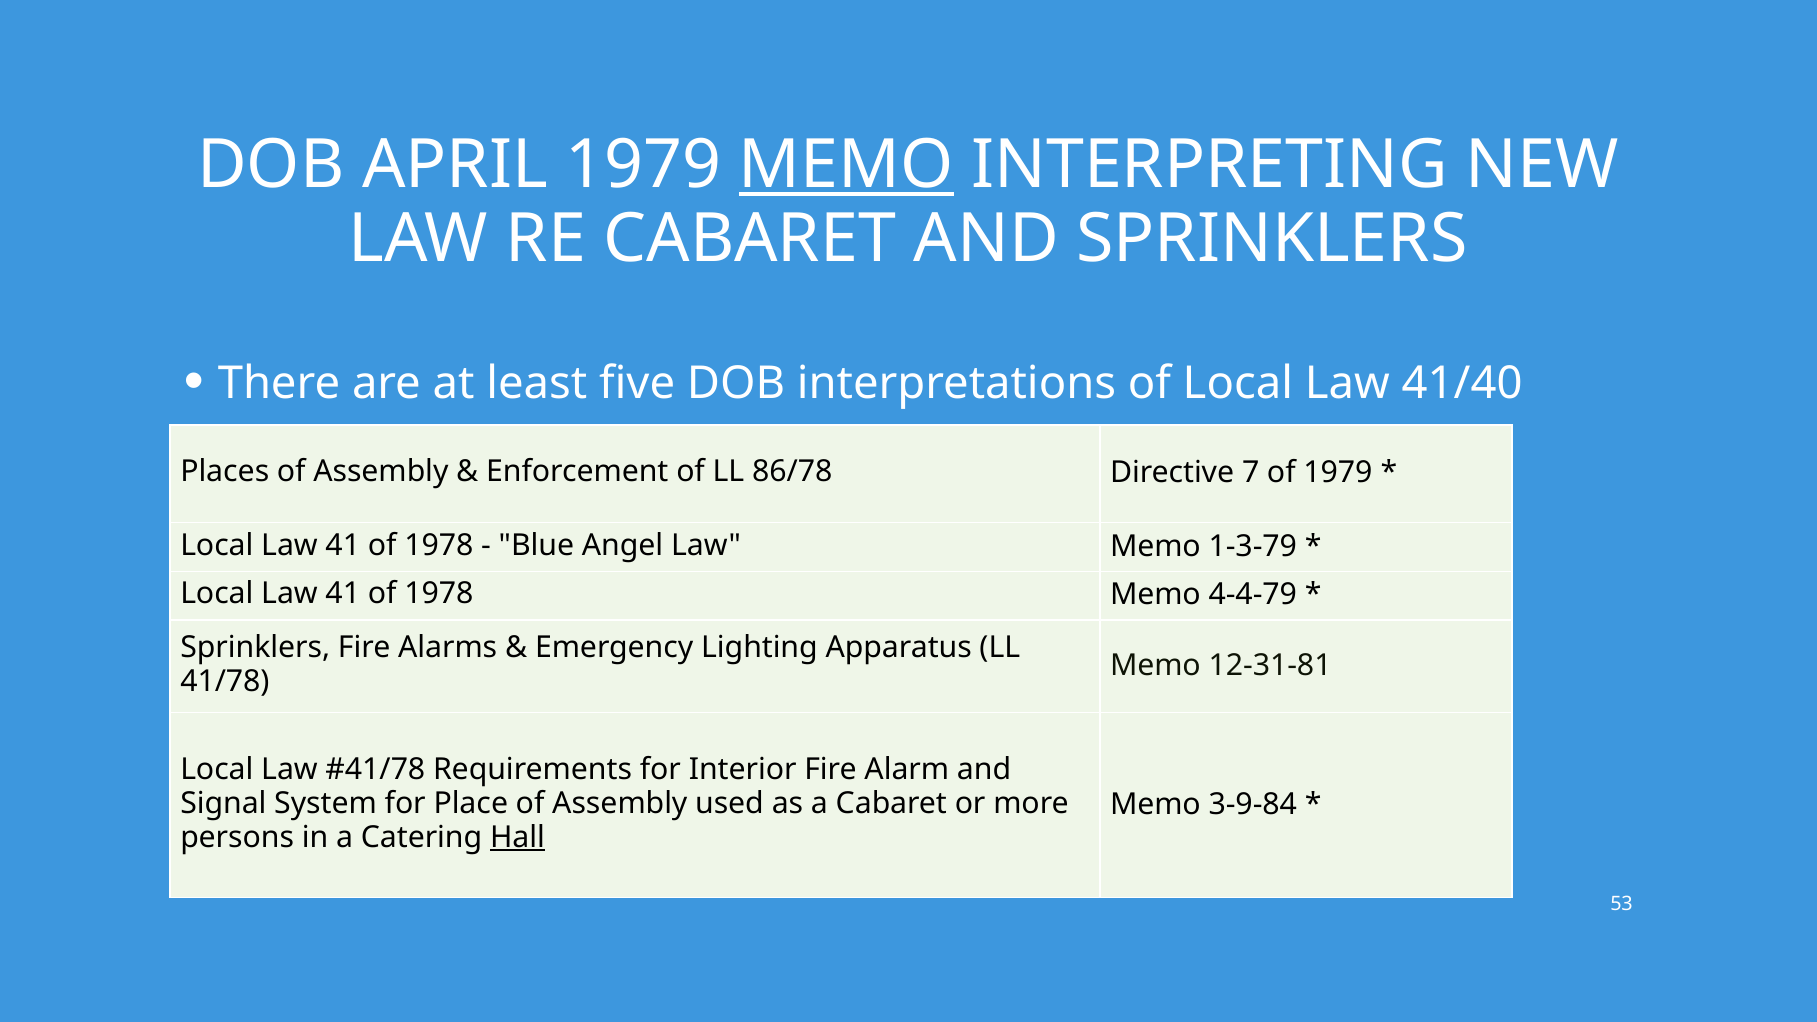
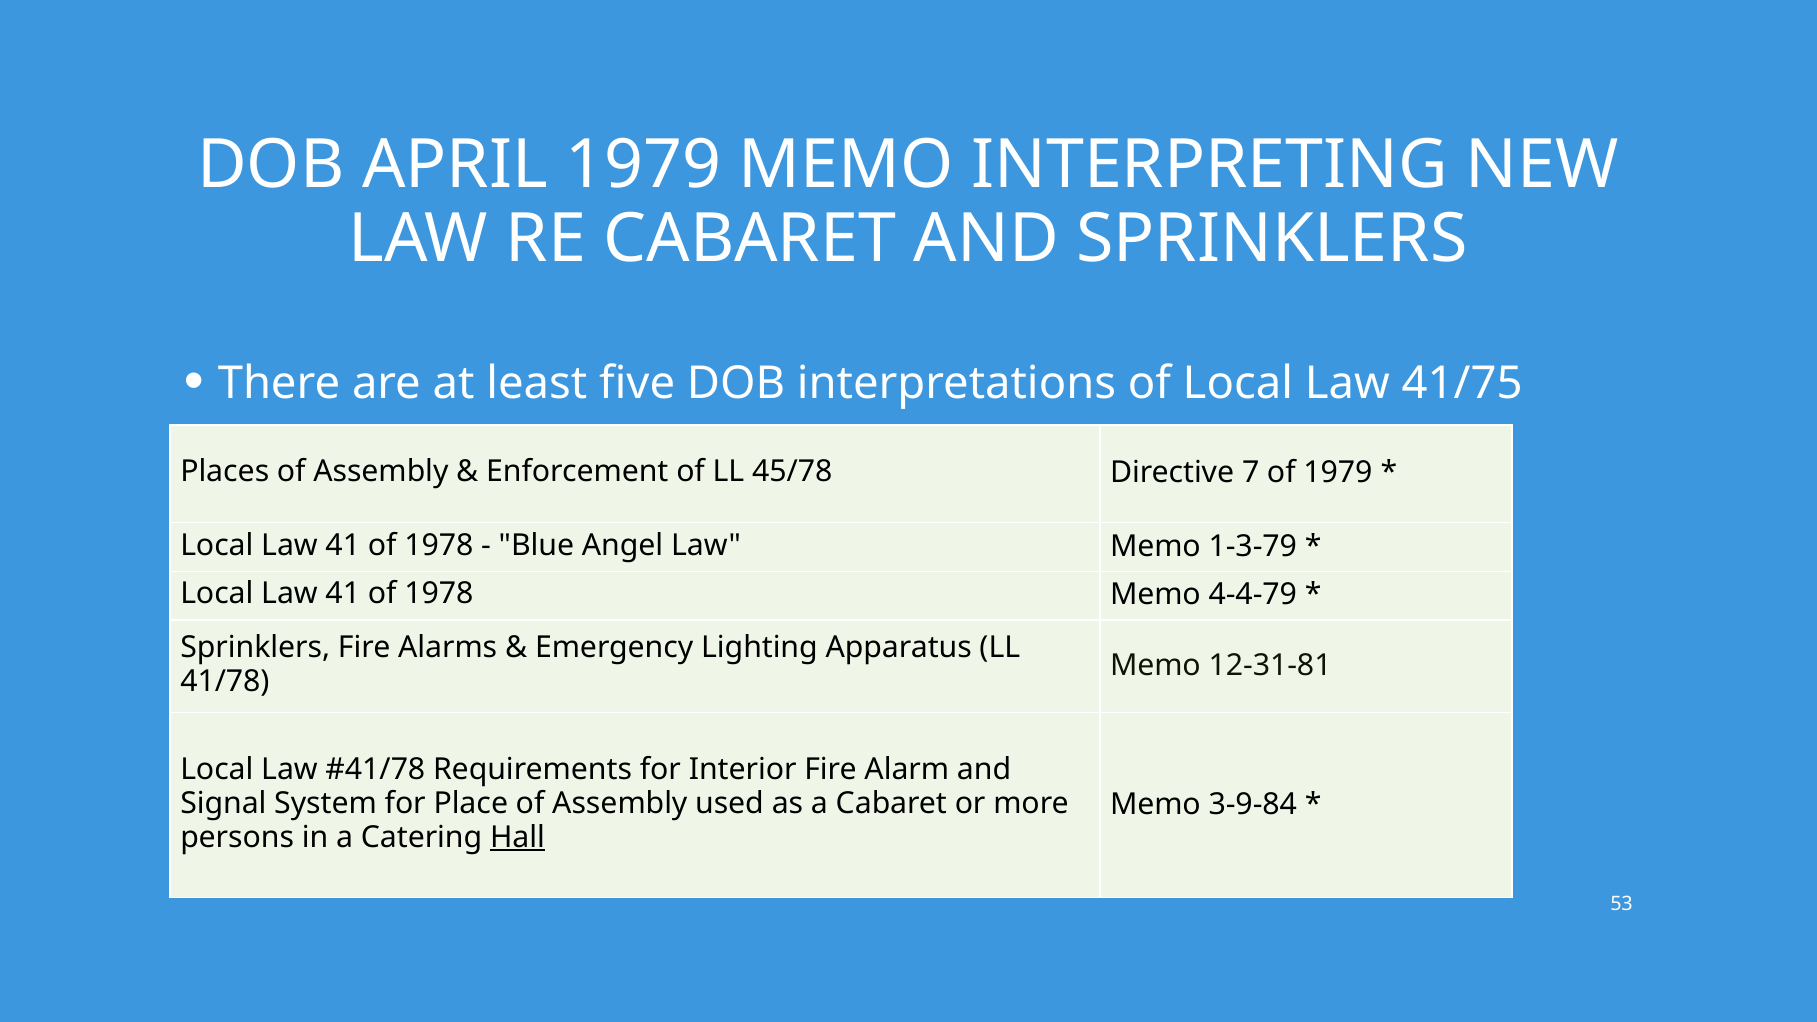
MEMO at (846, 165) underline: present -> none
41/40: 41/40 -> 41/75
86/78: 86/78 -> 45/78
